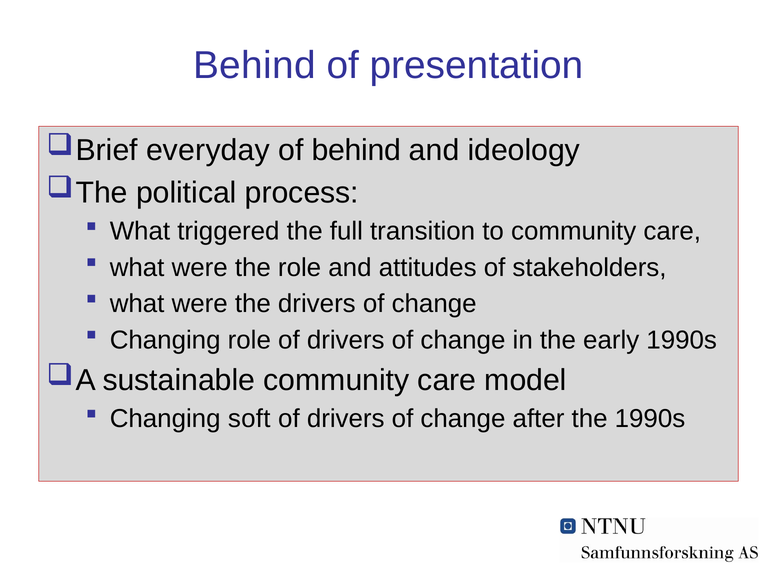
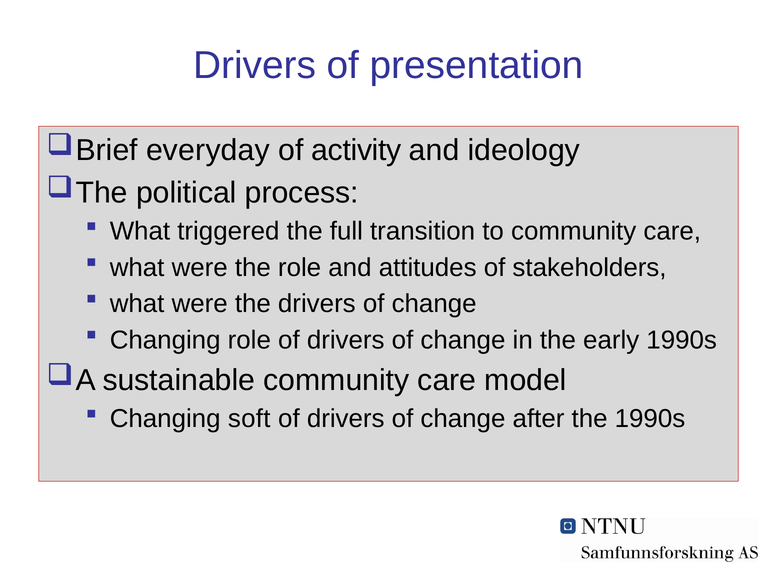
Behind at (254, 65): Behind -> Drivers
of behind: behind -> activity
